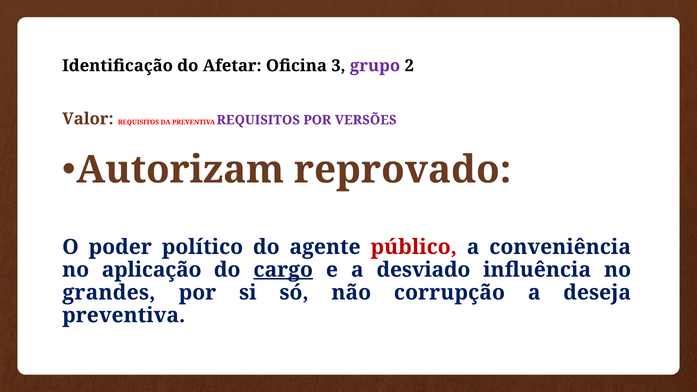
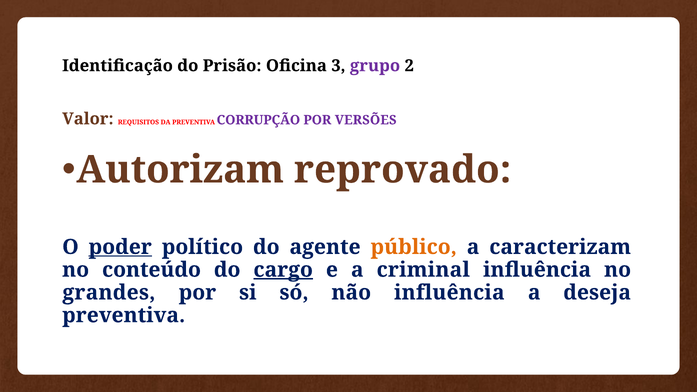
Afetar: Afetar -> Prisão
PREVENTIVA REQUISITOS: REQUISITOS -> CORRUPÇÃO
poder underline: none -> present
público colour: red -> orange
conveniência: conveniência -> caracterizam
aplicação: aplicação -> conteúdo
desviado: desviado -> criminal
não corrupção: corrupção -> influência
